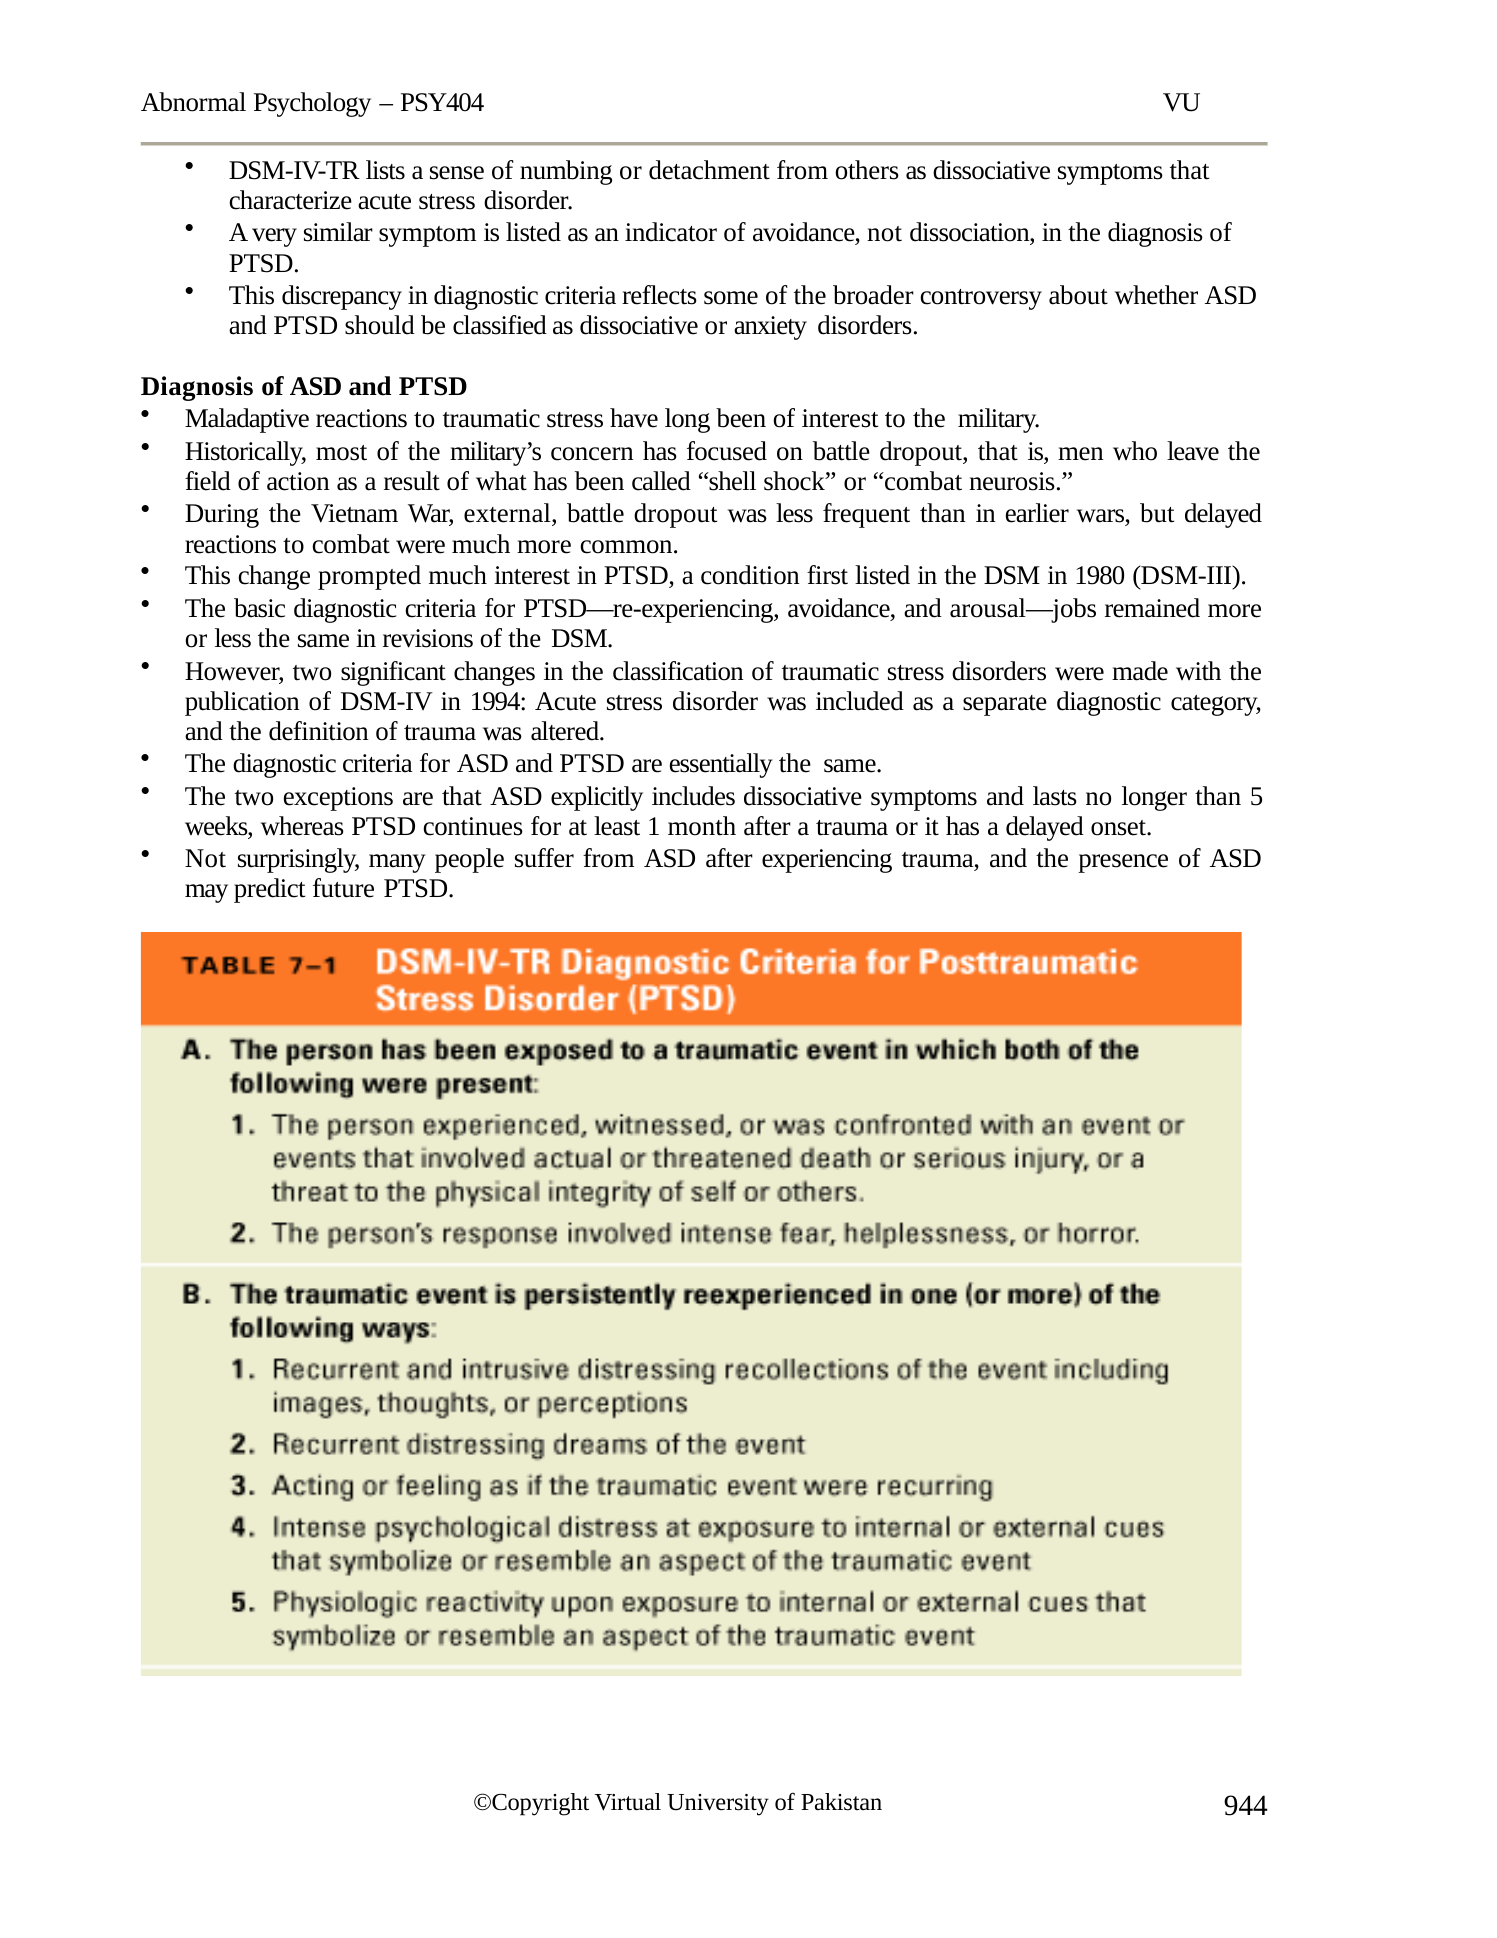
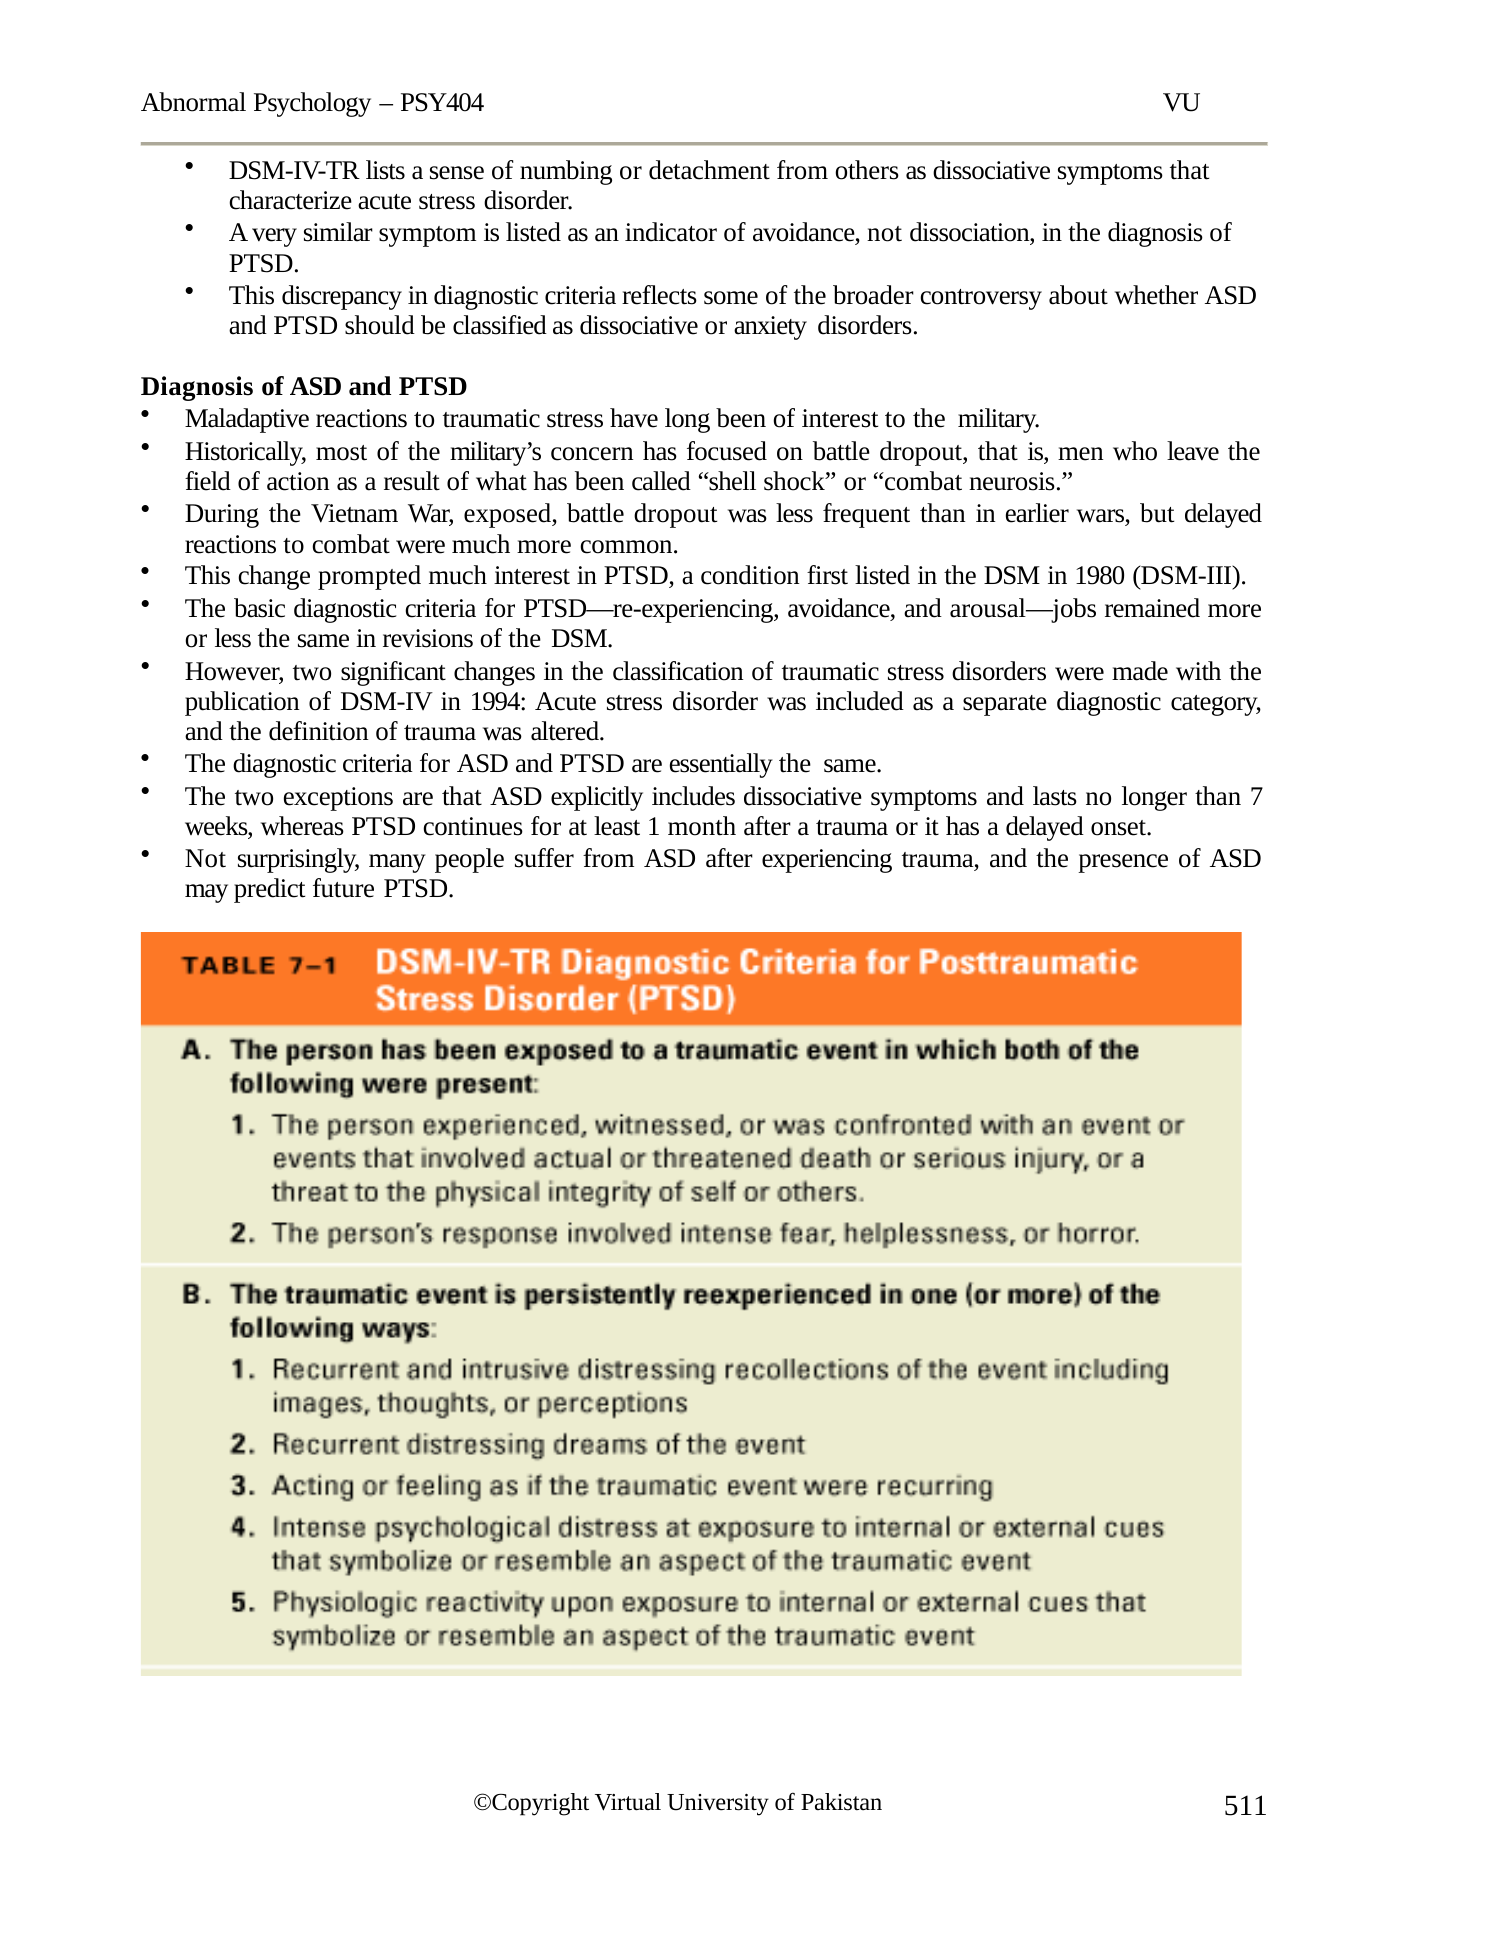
external: external -> exposed
5: 5 -> 7
944: 944 -> 511
